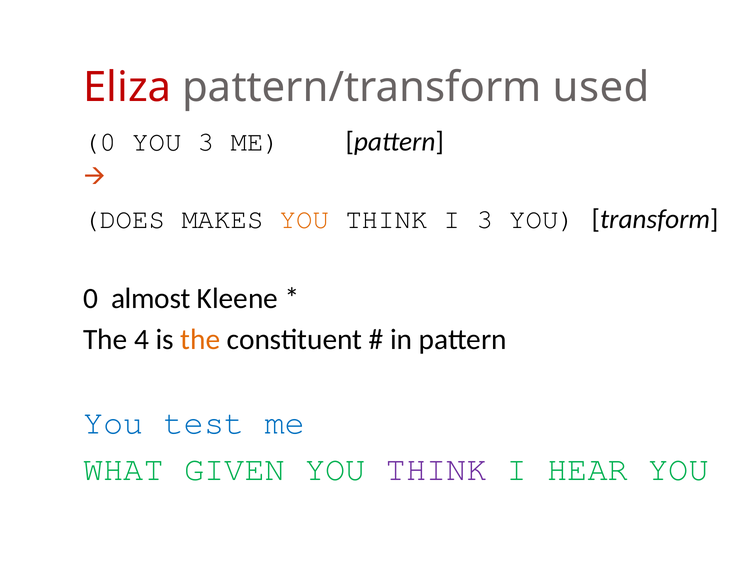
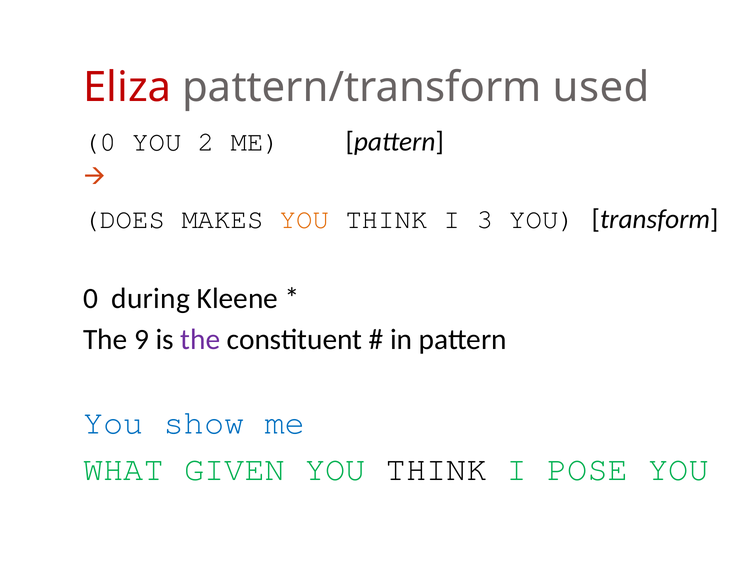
YOU 3: 3 -> 2
almost: almost -> during
4: 4 -> 9
the at (200, 340) colour: orange -> purple
test: test -> show
THINK at (436, 469) colour: purple -> black
HEAR: HEAR -> POSE
